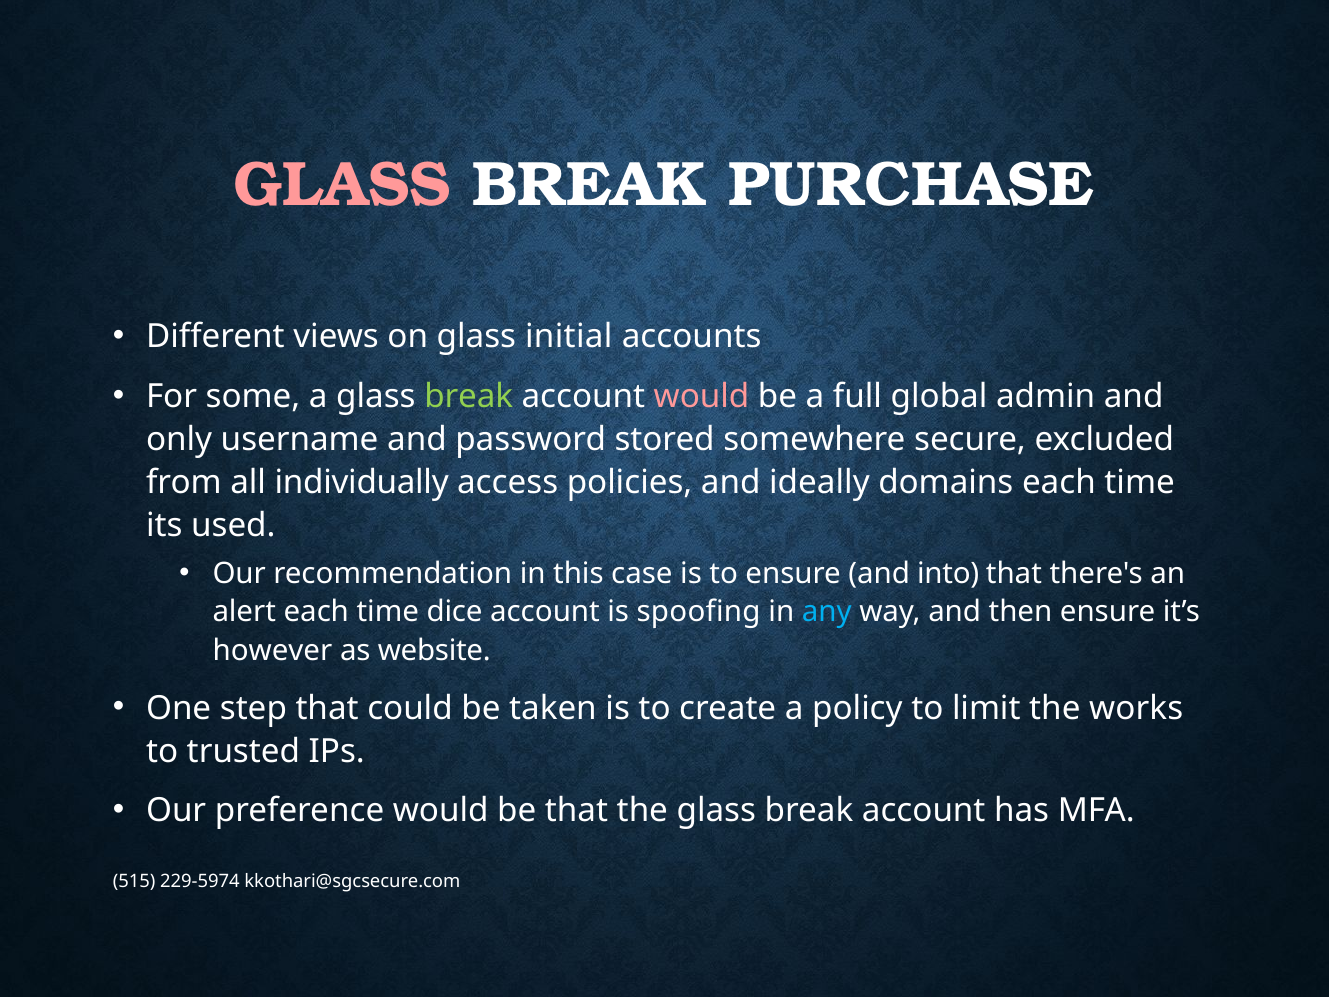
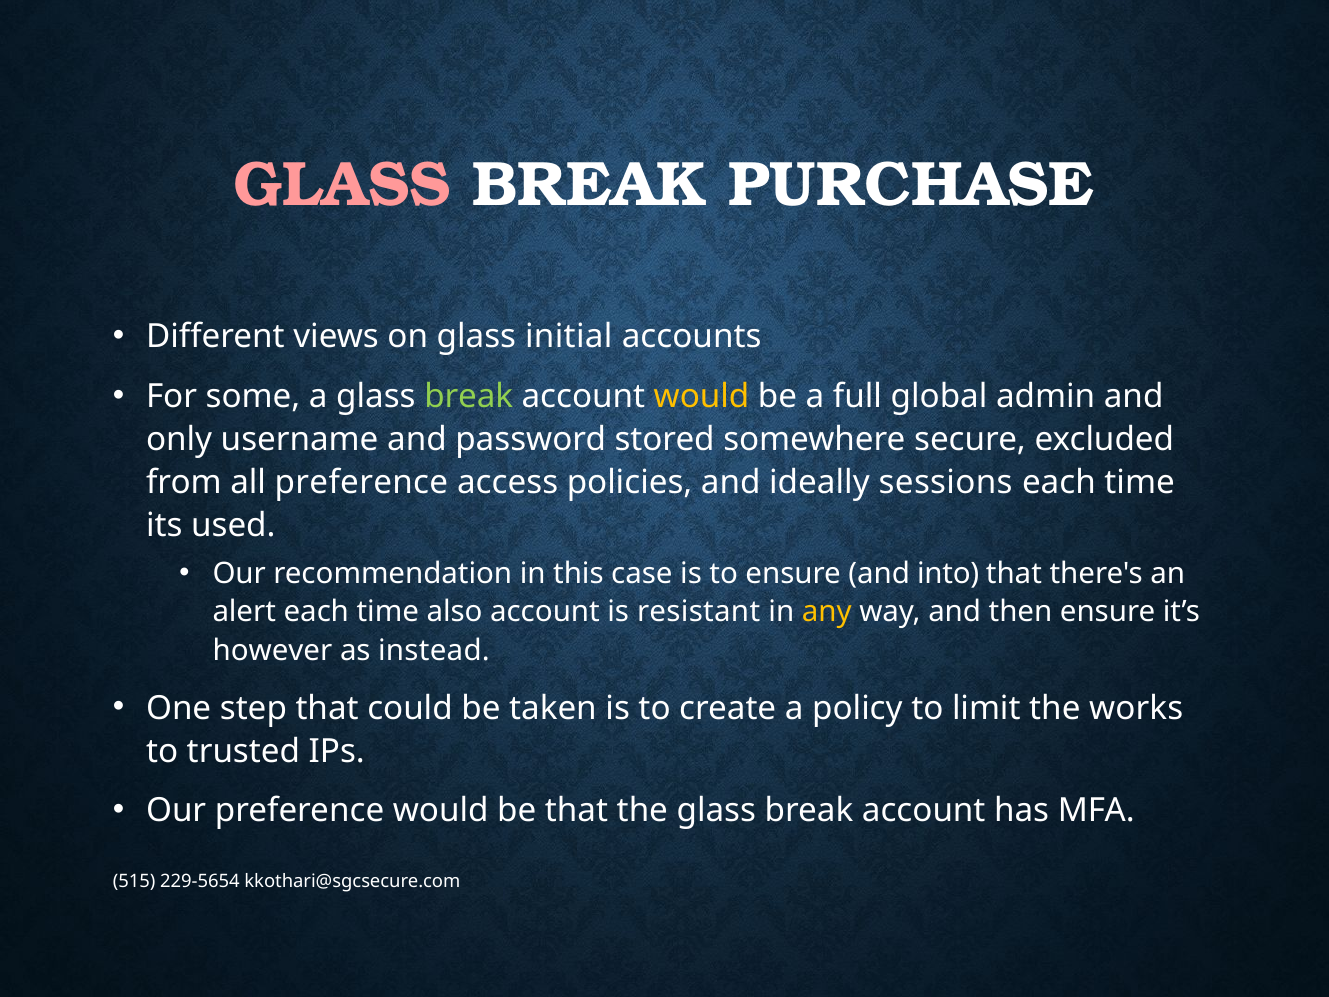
would at (702, 396) colour: pink -> yellow
all individually: individually -> preference
domains: domains -> sessions
dice: dice -> also
spoofing: spoofing -> resistant
any colour: light blue -> yellow
website: website -> instead
229-5974: 229-5974 -> 229-5654
